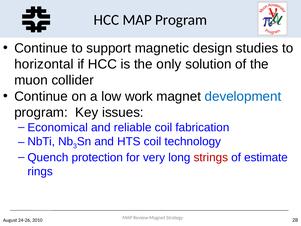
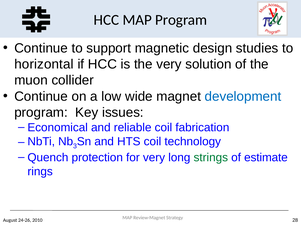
the only: only -> very
work: work -> wide
strings colour: red -> green
